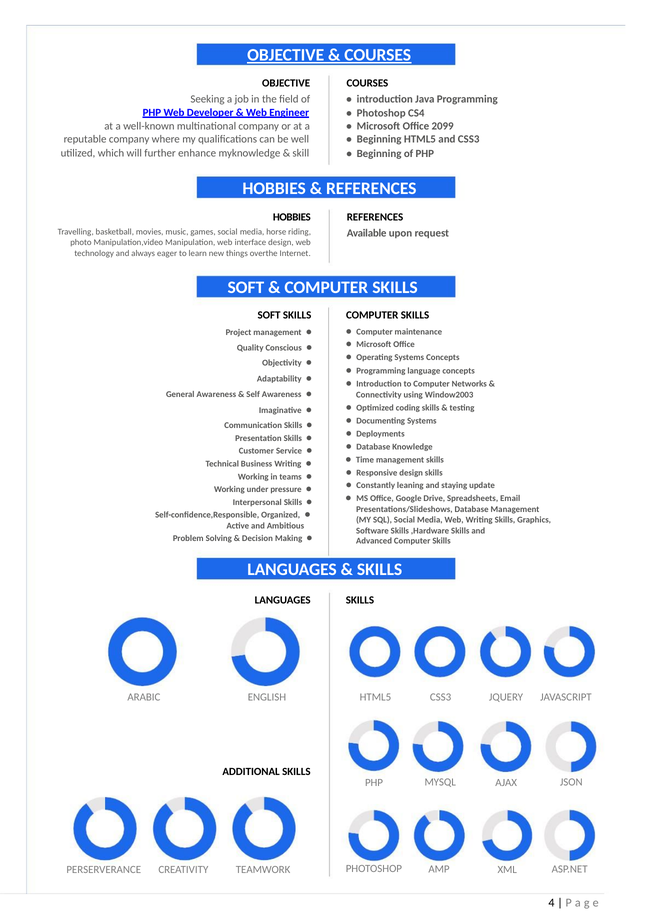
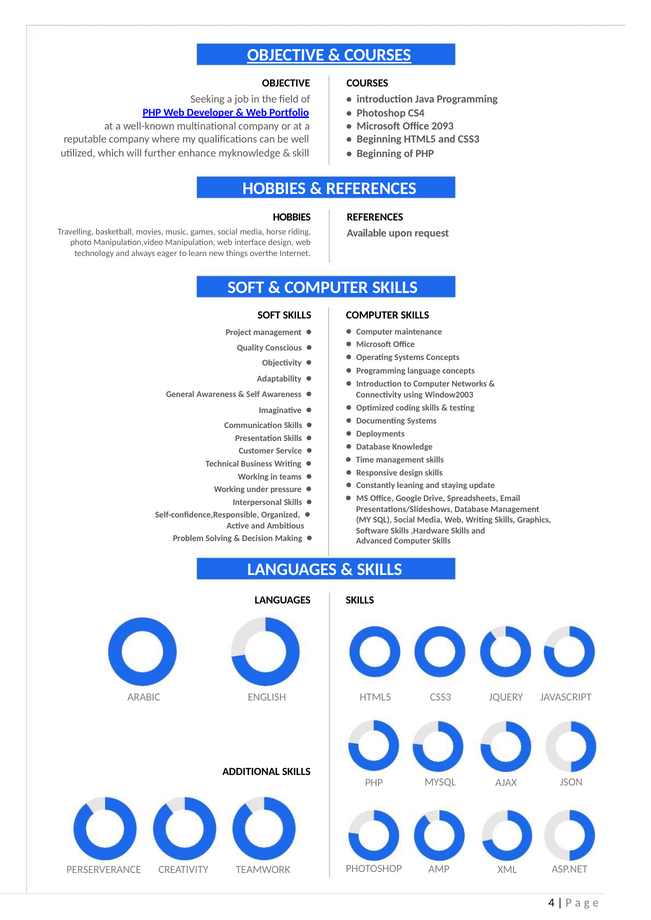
Engineer: Engineer -> Portfolio
2099: 2099 -> 2093
